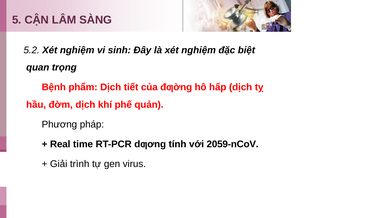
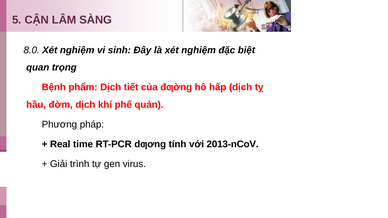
5.2: 5.2 -> 8.0
2059-nCoV: 2059-nCoV -> 2013-nCoV
